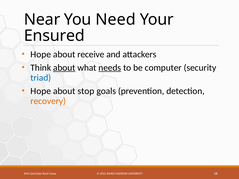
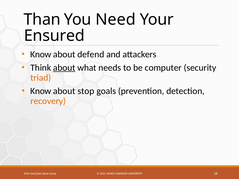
Near: Near -> Than
Hope at (41, 54): Hope -> Know
receive: receive -> defend
needs underline: present -> none
triad colour: blue -> orange
Hope at (41, 91): Hope -> Know
